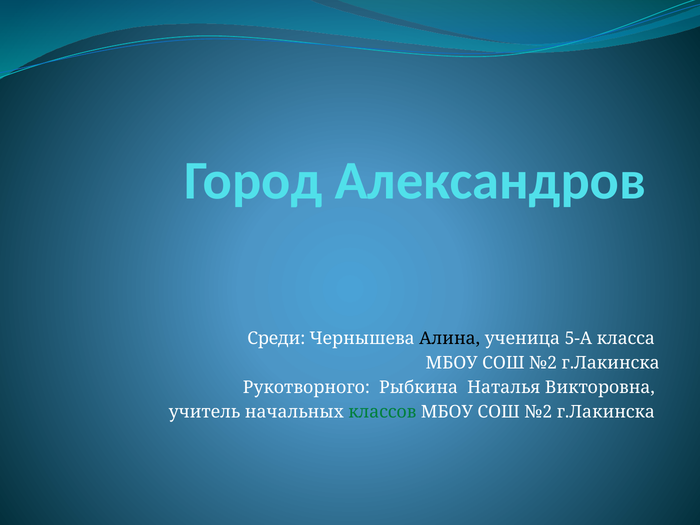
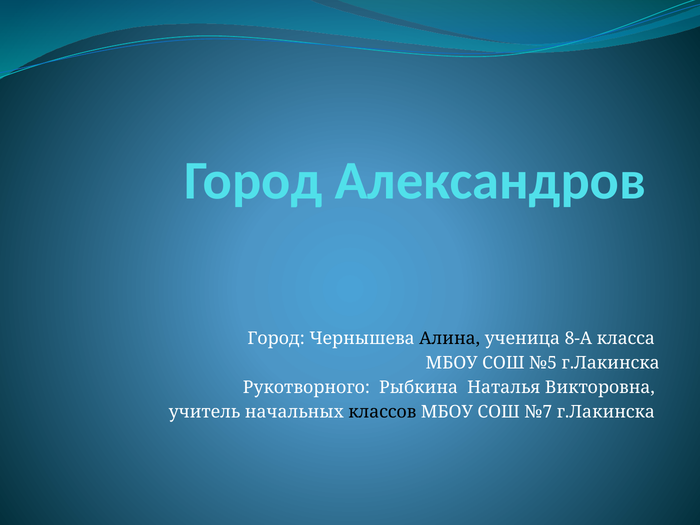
Среди at (276, 338): Среди -> Город
5-А: 5-А -> 8-А
№2 at (543, 363): №2 -> №5
классов colour: green -> black
№2 at (538, 412): №2 -> №7
